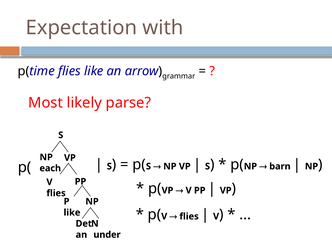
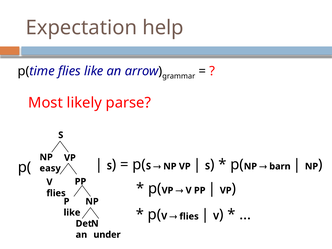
with: with -> help
each: each -> easy
